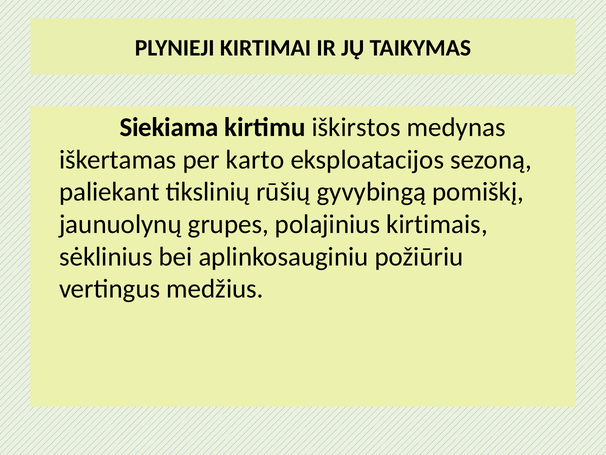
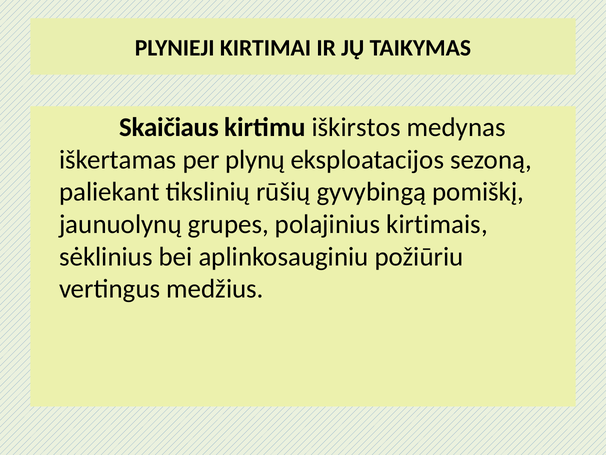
Siekiama: Siekiama -> Skaičiaus
karto: karto -> plynų
